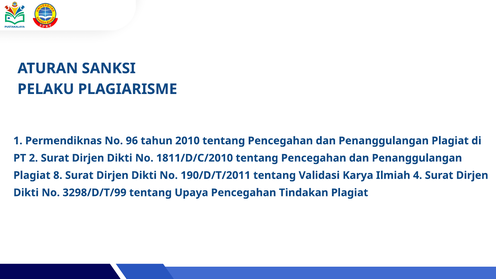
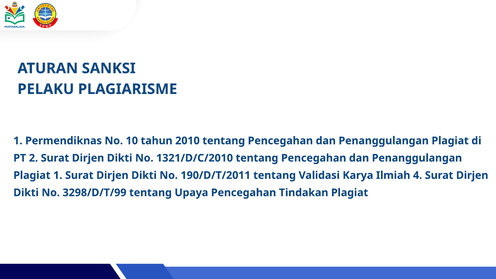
96: 96 -> 10
1811/D/C/2010: 1811/D/C/2010 -> 1321/D/C/2010
Plagiat 8: 8 -> 1
